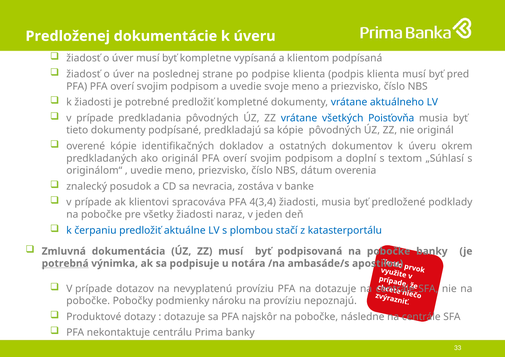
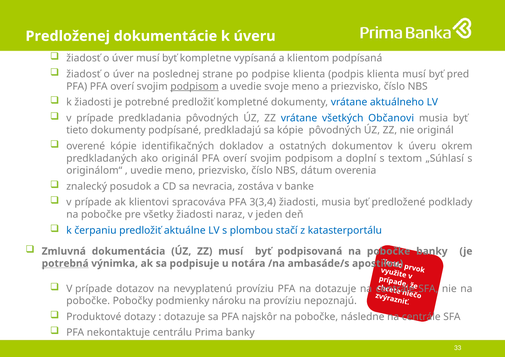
podpisom at (195, 86) underline: none -> present
Poisťovňa: Poisťovňa -> Občanovi
4(3,4: 4(3,4 -> 3(3,4
